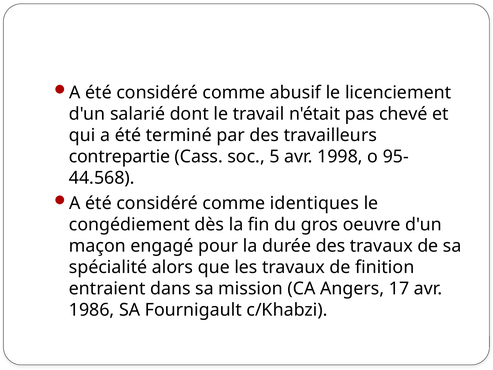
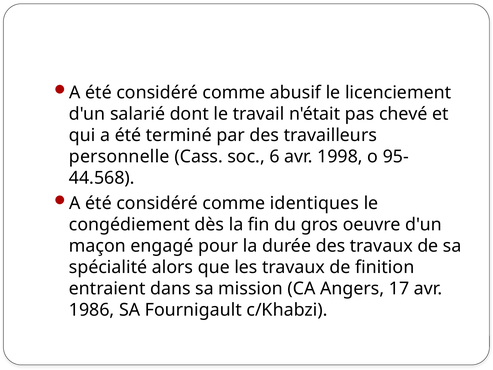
contrepartie: contrepartie -> personnelle
5: 5 -> 6
